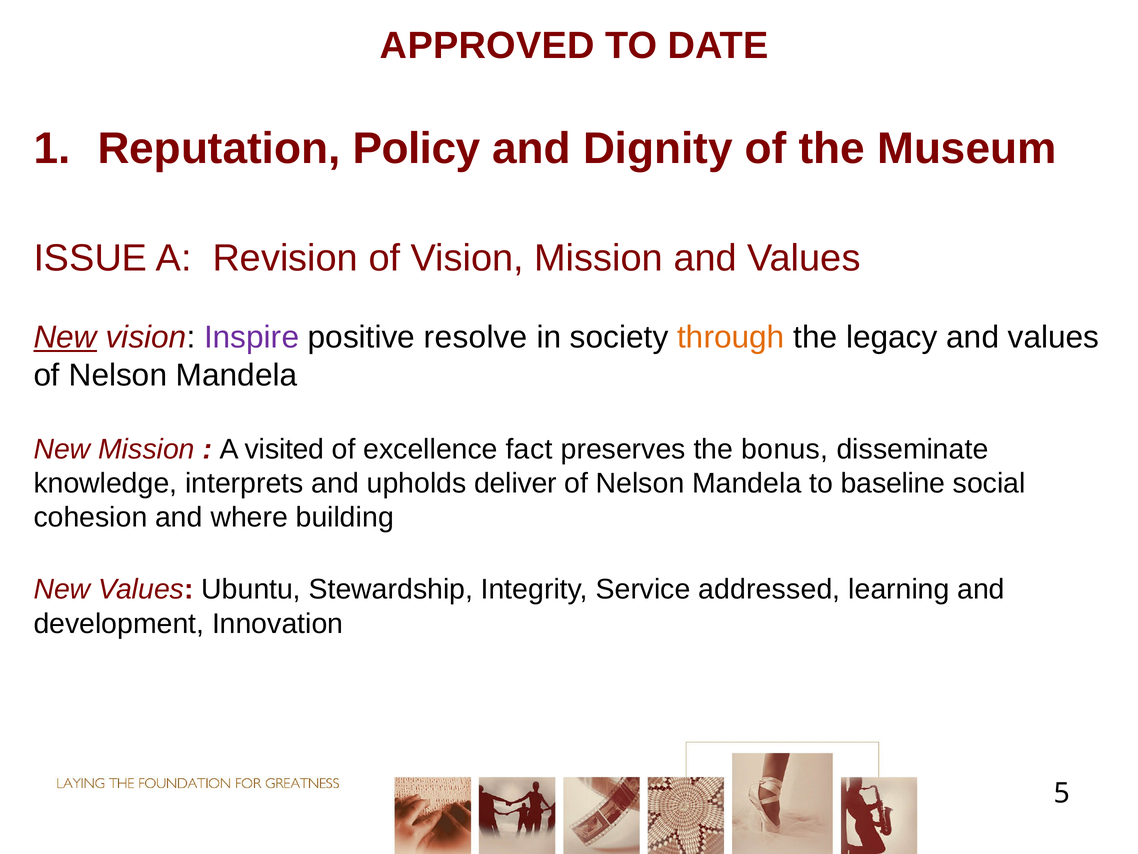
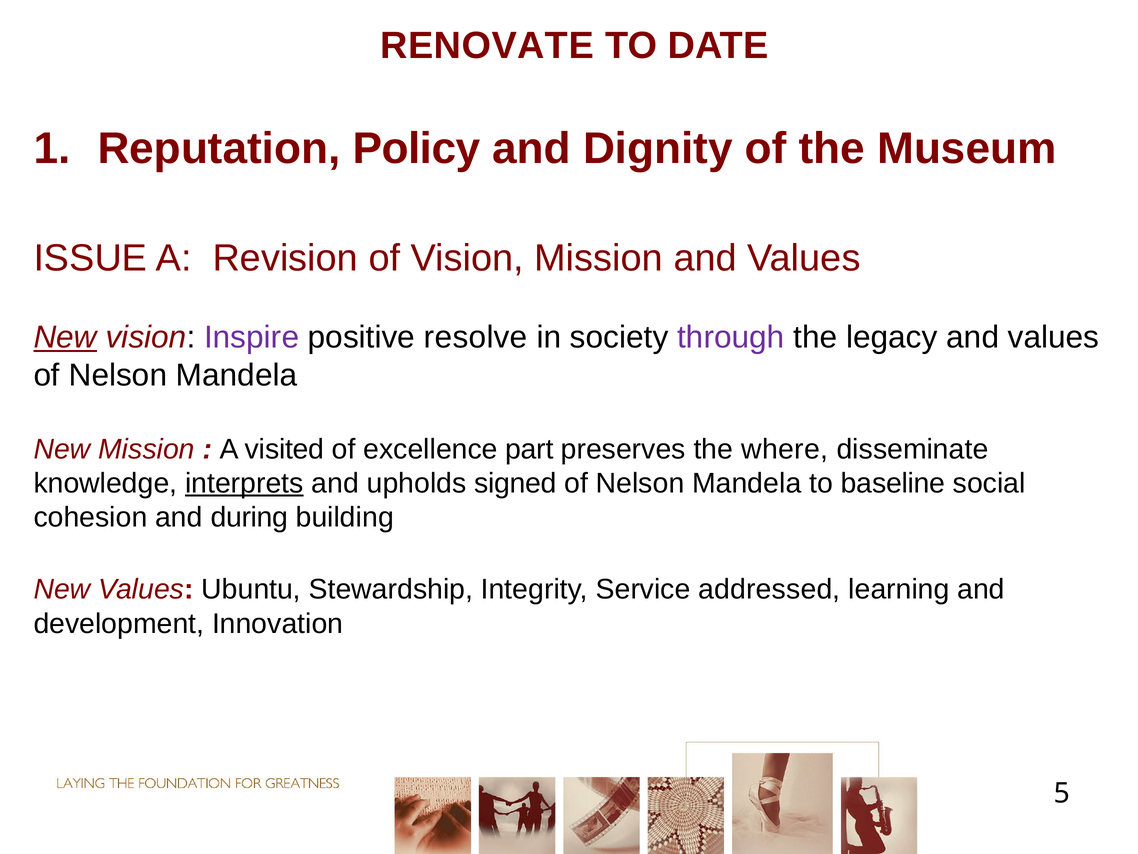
APPROVED: APPROVED -> RENOVATE
through colour: orange -> purple
fact: fact -> part
bonus: bonus -> where
interprets underline: none -> present
deliver: deliver -> signed
where: where -> during
